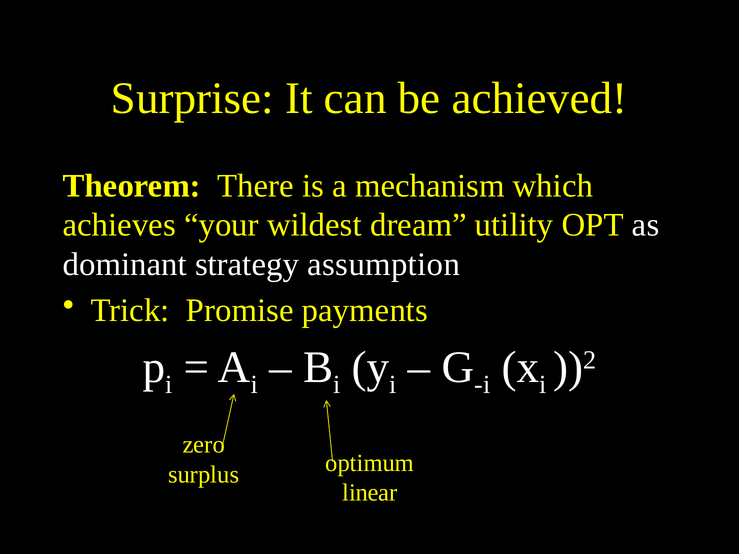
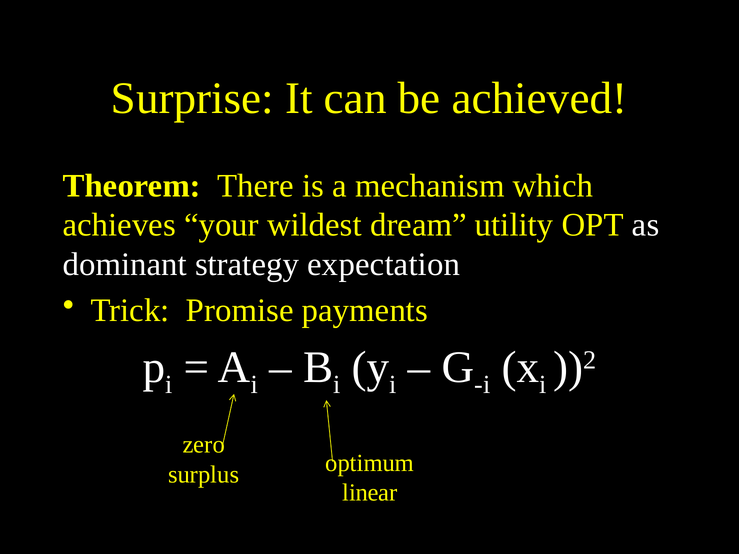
assumption: assumption -> expectation
